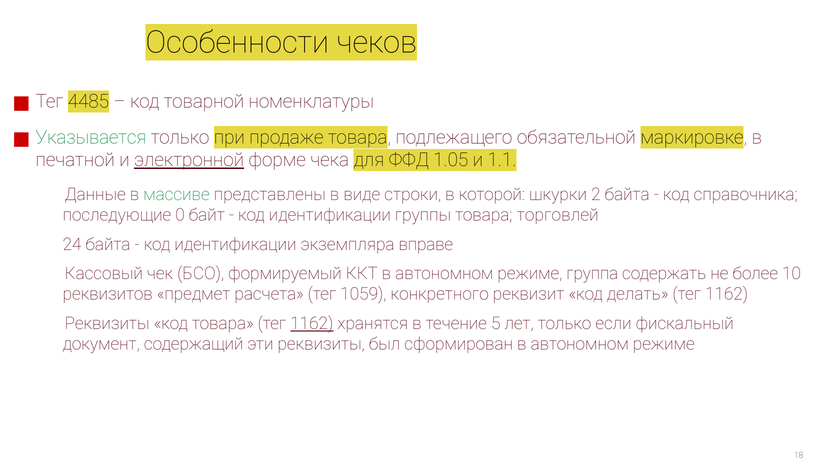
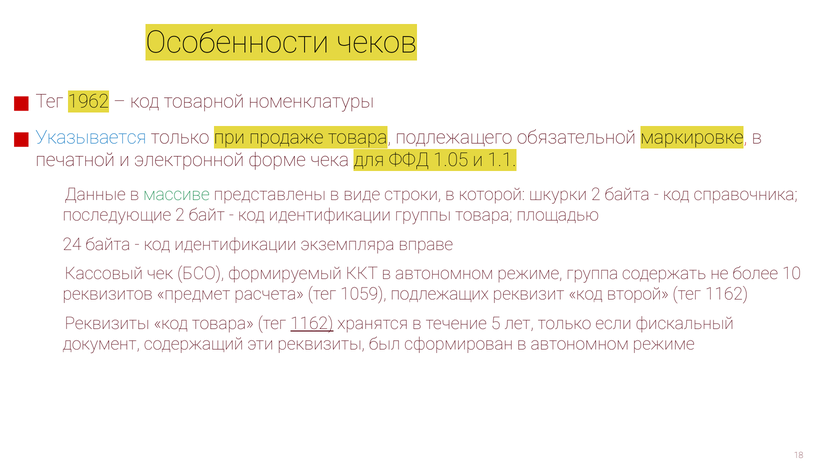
4485: 4485 -> 1962
Указывается colour: green -> blue
электронной underline: present -> none
последующие 0: 0 -> 2
торговлей: торговлей -> площадью
конкретного: конкретного -> подлежащих
делать: делать -> второй
